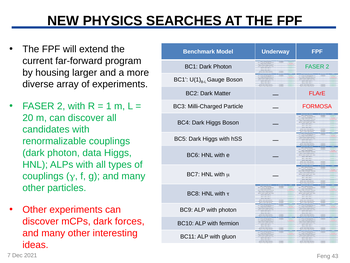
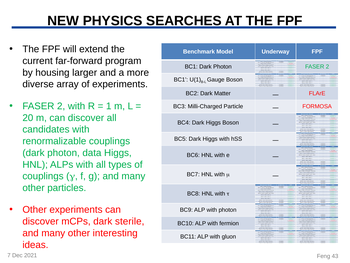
forces: forces -> sterile
